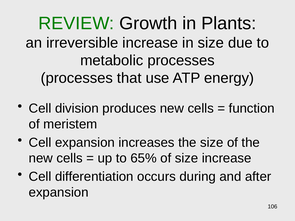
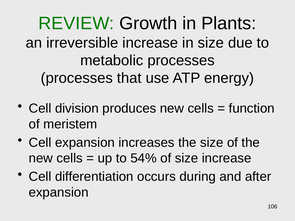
65%: 65% -> 54%
